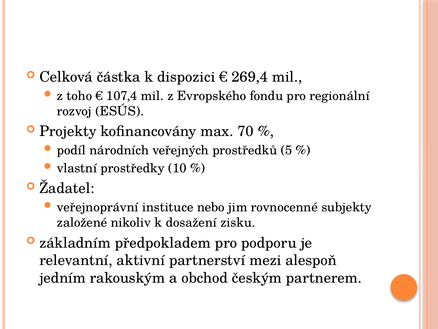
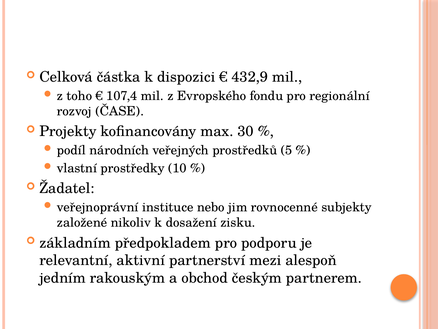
269,4: 269,4 -> 432,9
ESÚS: ESÚS -> ČASE
70: 70 -> 30
